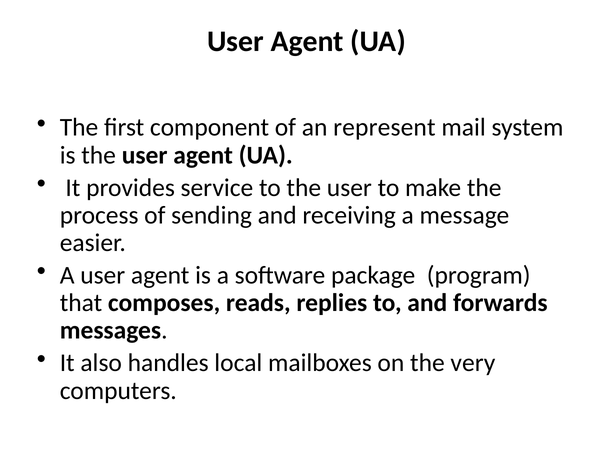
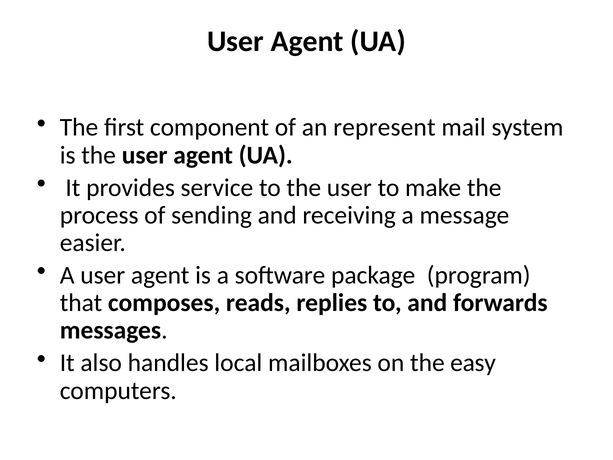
very: very -> easy
